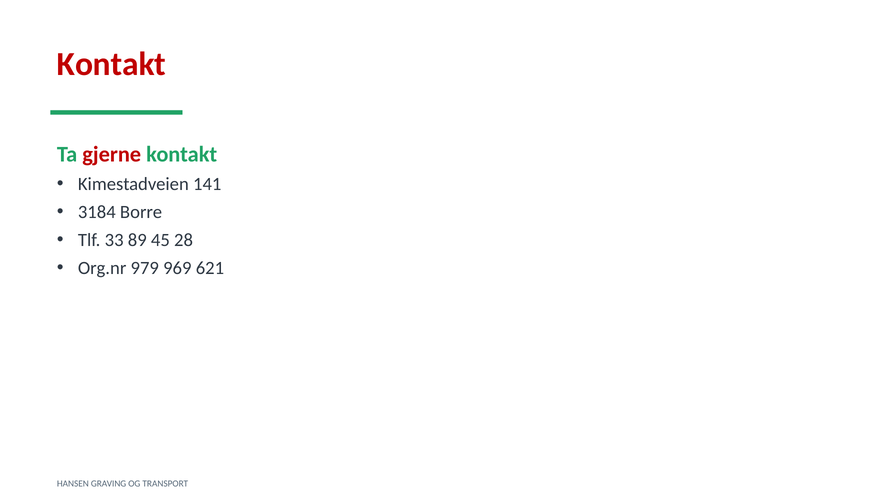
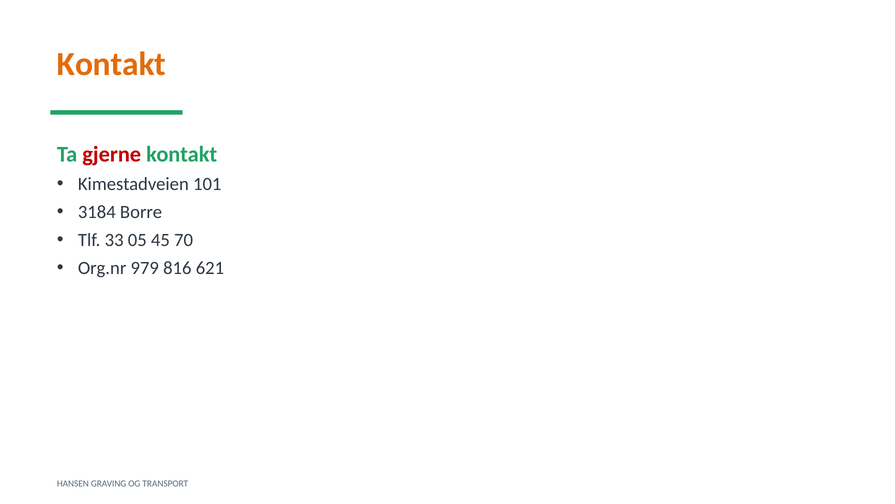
Kontakt at (111, 64) colour: red -> orange
141: 141 -> 101
89: 89 -> 05
28: 28 -> 70
969: 969 -> 816
